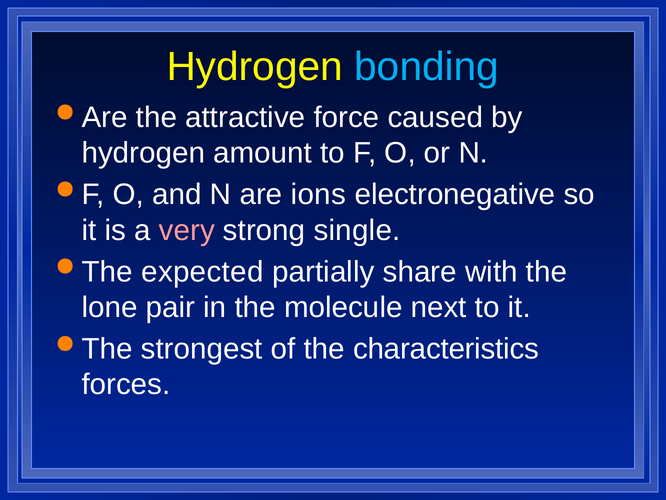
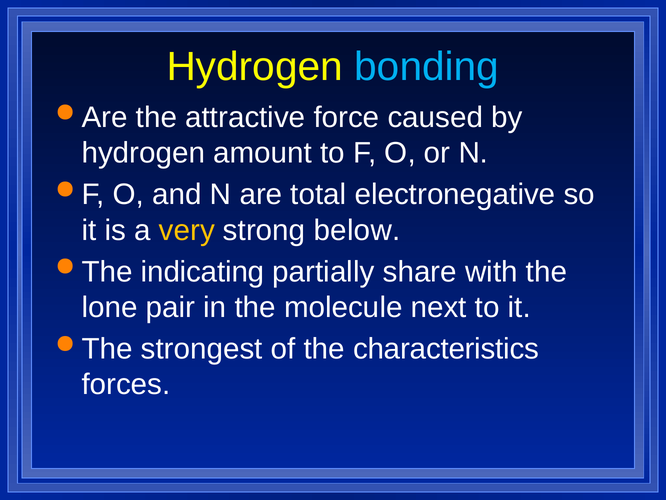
ions: ions -> total
very colour: pink -> yellow
single: single -> below
expected: expected -> indicating
